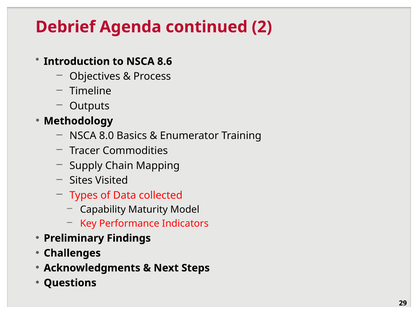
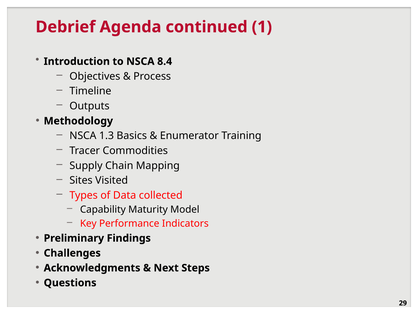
2: 2 -> 1
8.6: 8.6 -> 8.4
8.0: 8.0 -> 1.3
